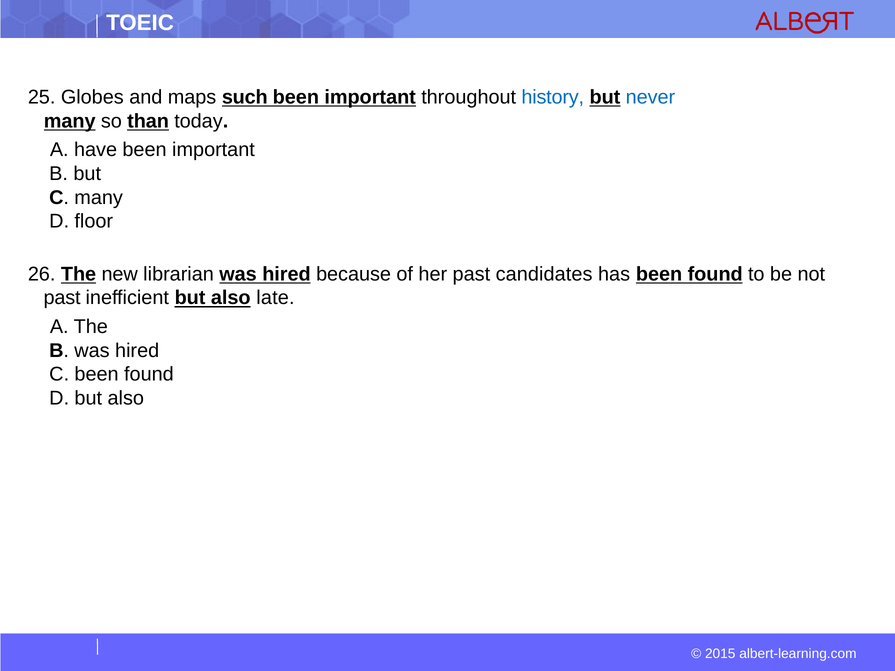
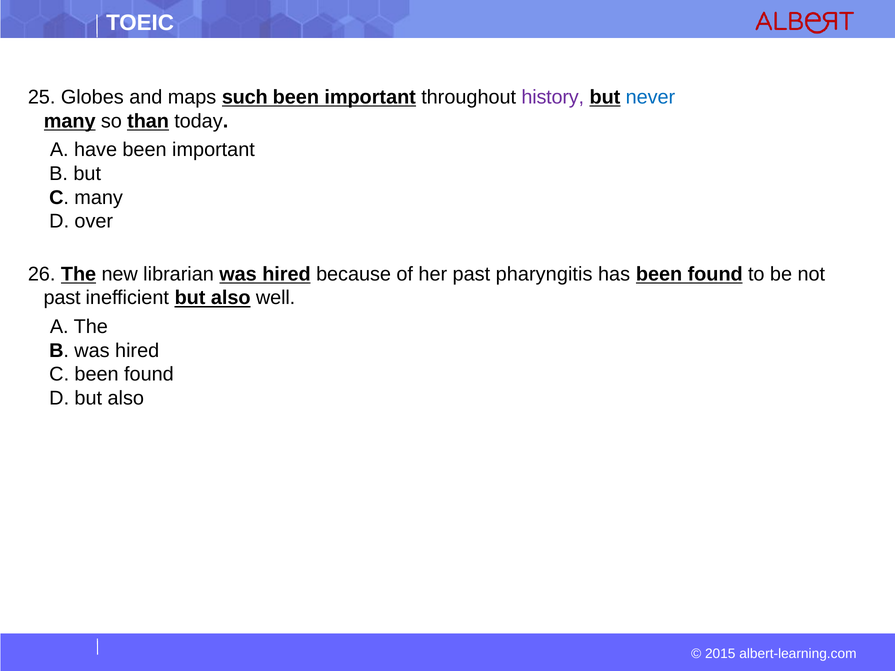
history colour: blue -> purple
floor: floor -> over
candidates: candidates -> pharyngitis
late: late -> well
